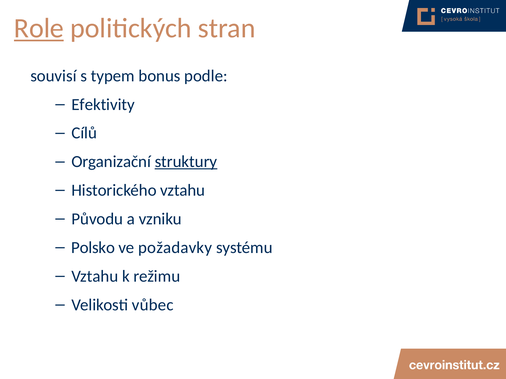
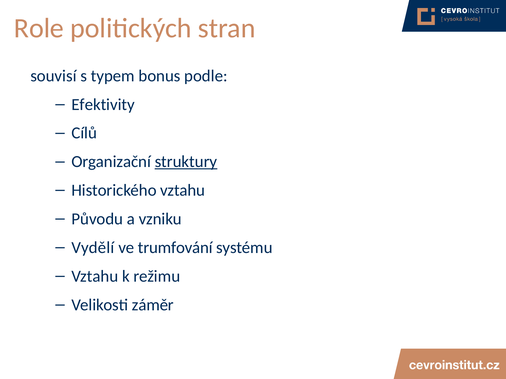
Role underline: present -> none
Polsko: Polsko -> Vydělí
požadavky: požadavky -> trumfování
vůbec: vůbec -> záměr
